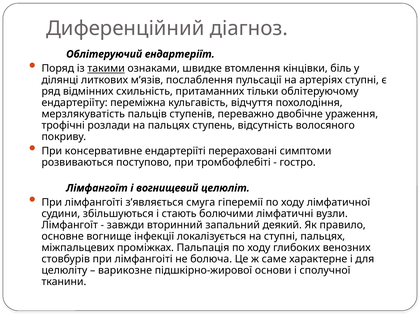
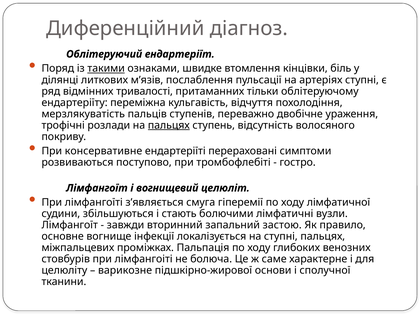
схильність: схильність -> тривалості
пальцях at (169, 125) underline: none -> present
деякий: деякий -> застою
